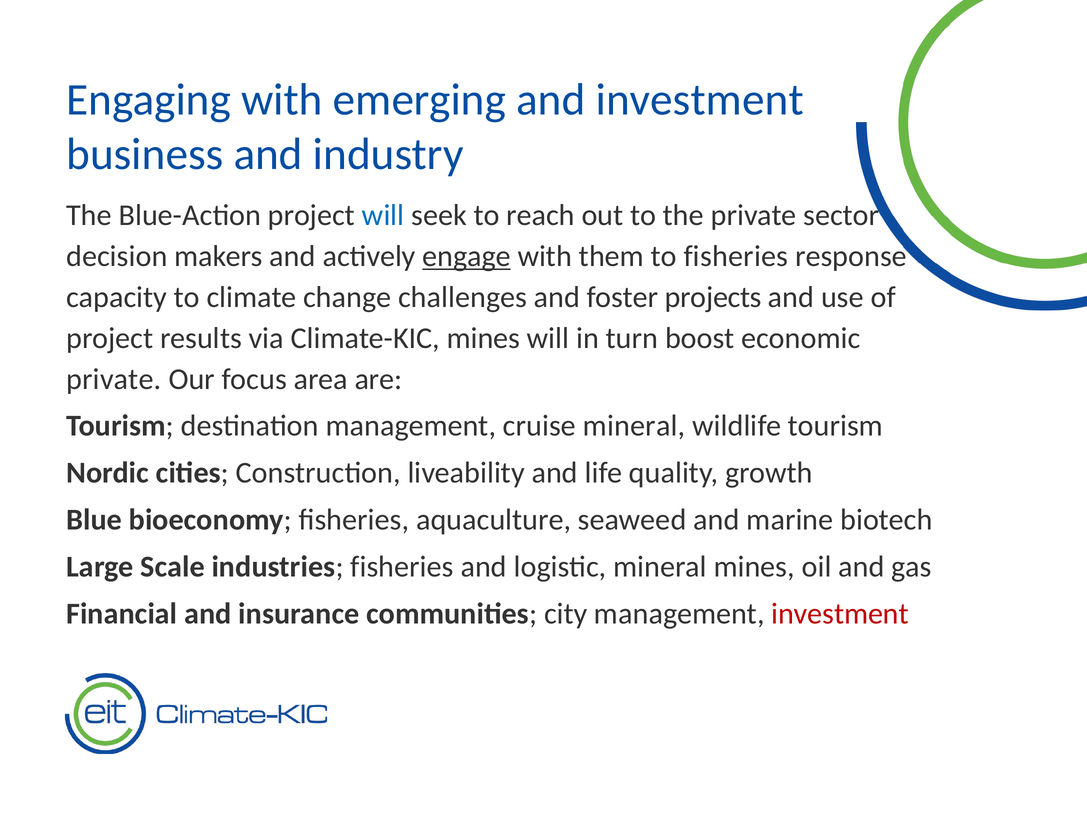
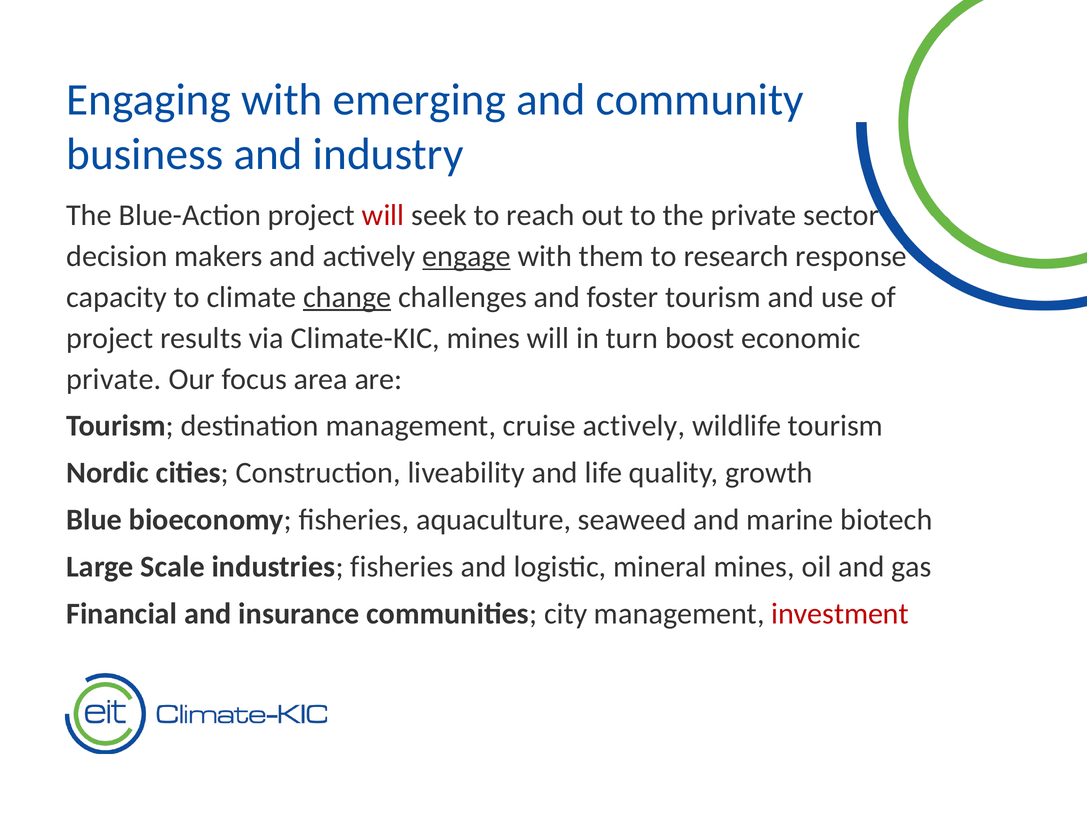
and investment: investment -> community
will at (383, 215) colour: blue -> red
to fisheries: fisheries -> research
change underline: none -> present
foster projects: projects -> tourism
cruise mineral: mineral -> actively
